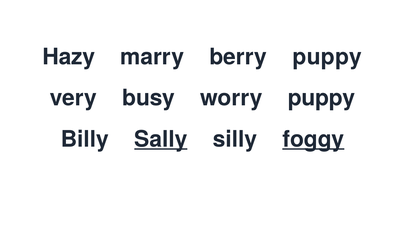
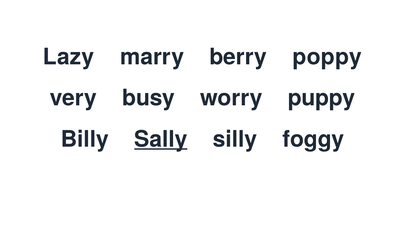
Hazy: Hazy -> Lazy
berry puppy: puppy -> poppy
foggy underline: present -> none
